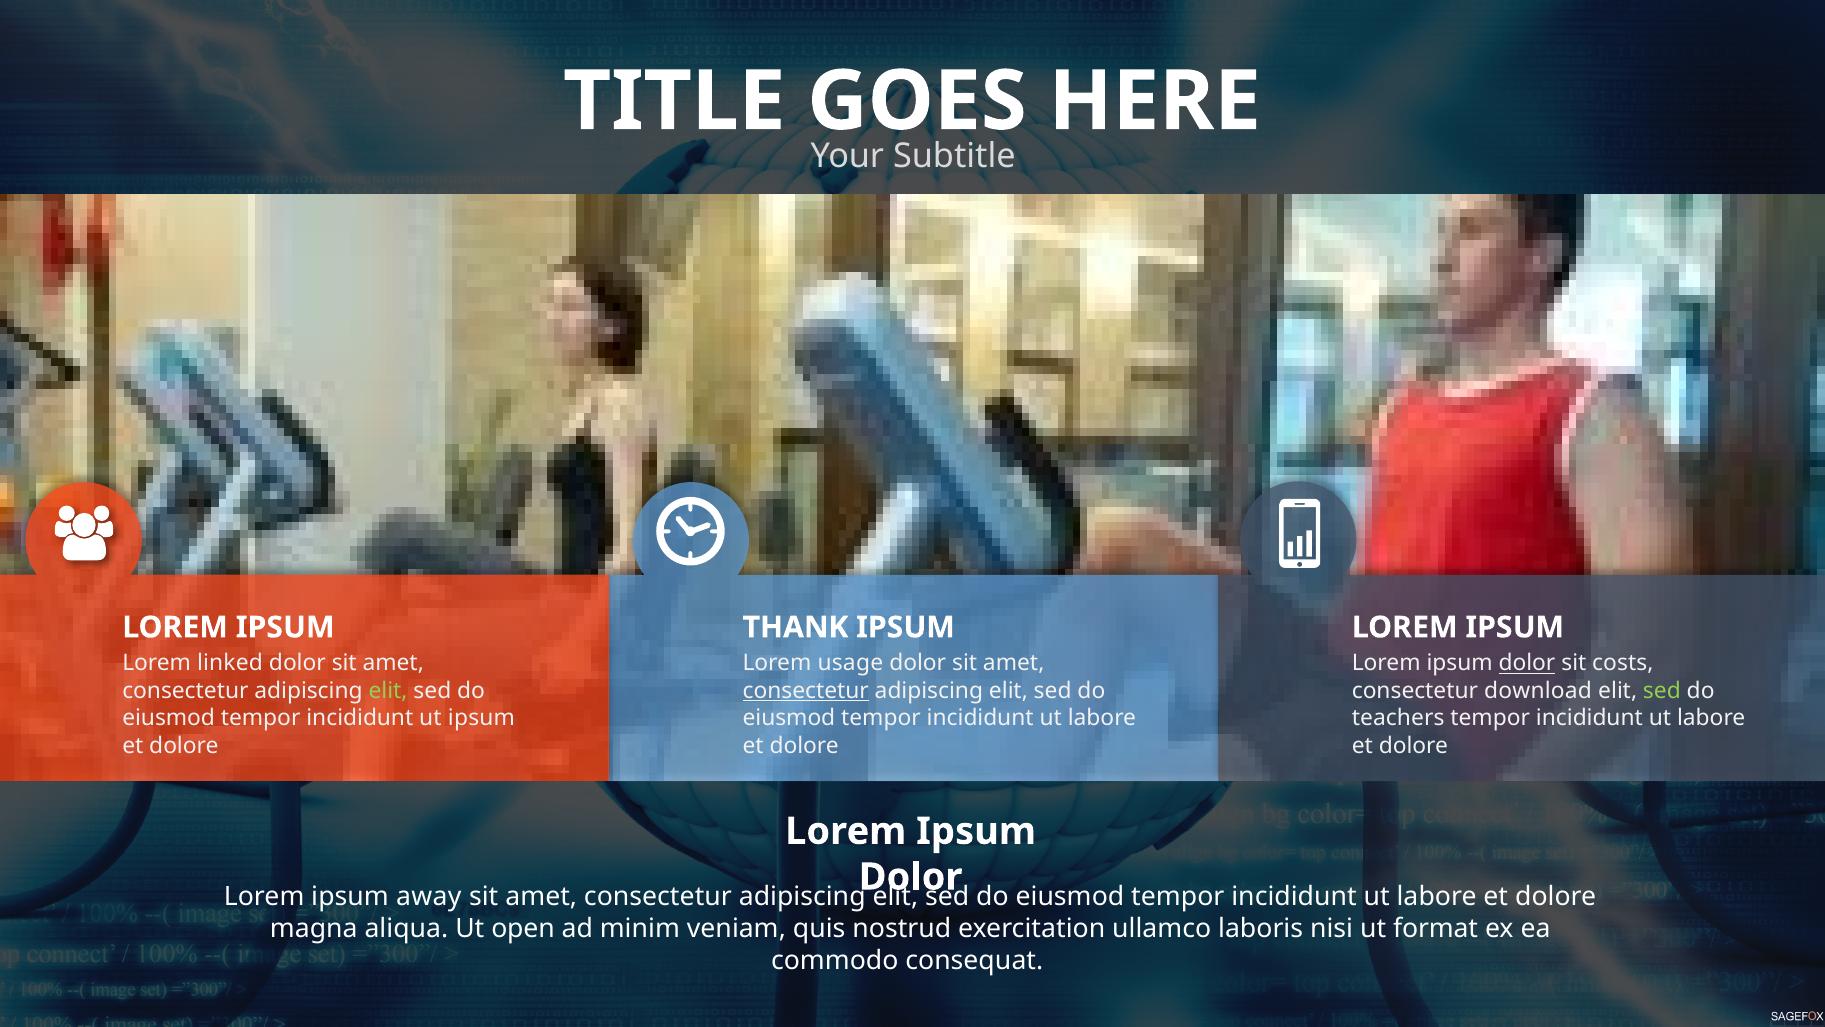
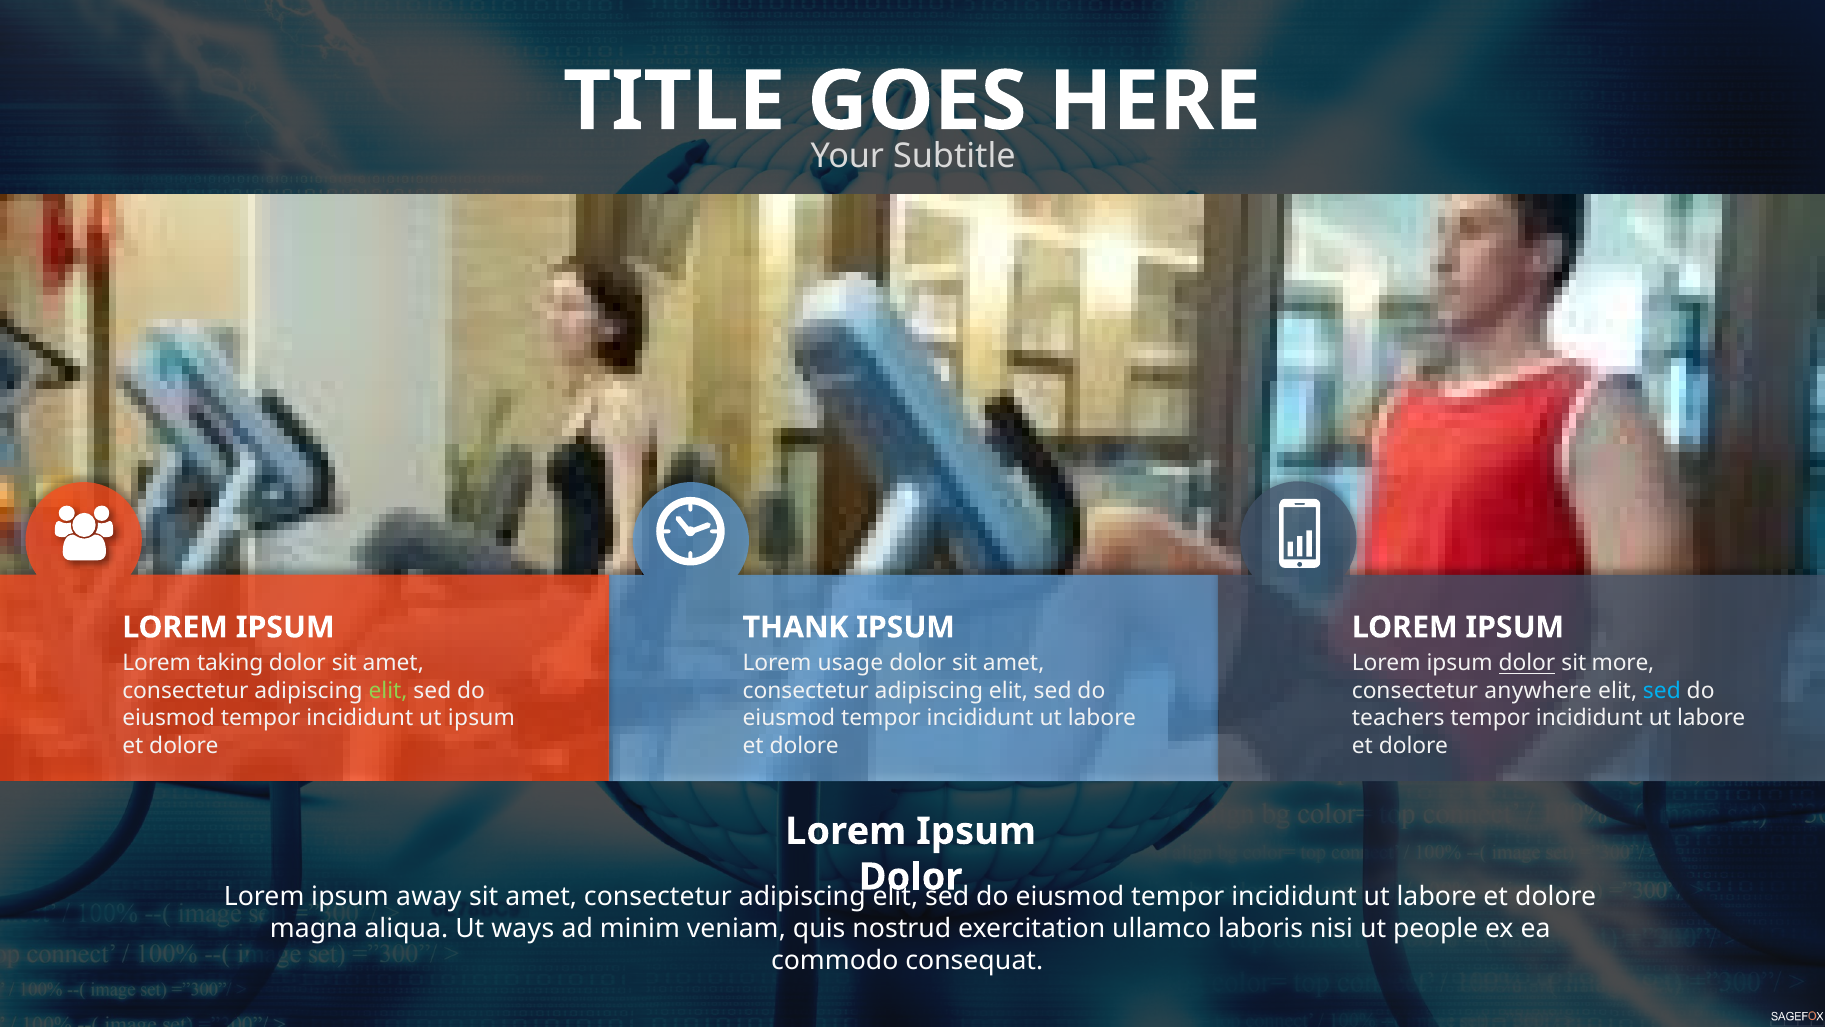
linked: linked -> taking
costs: costs -> more
consectetur at (806, 690) underline: present -> none
download: download -> anywhere
sed at (1662, 690) colour: light green -> light blue
open: open -> ways
format: format -> people
